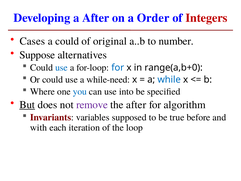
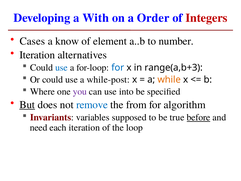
a After: After -> With
a could: could -> know
original: original -> element
Suppose at (37, 55): Suppose -> Iteration
range(a,b+0: range(a,b+0 -> range(a,b+3
while-need: while-need -> while-post
while colour: blue -> orange
you colour: blue -> purple
remove colour: purple -> blue
the after: after -> from
before underline: none -> present
with: with -> need
